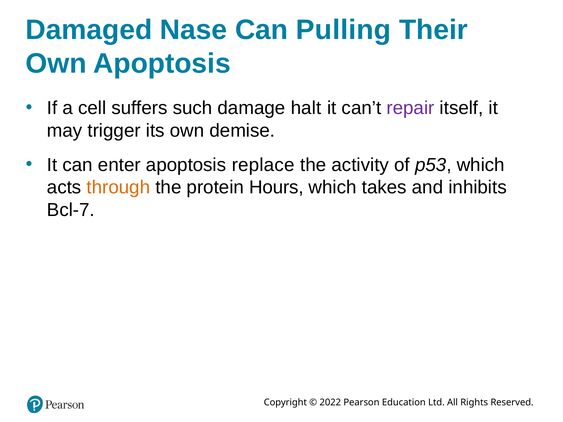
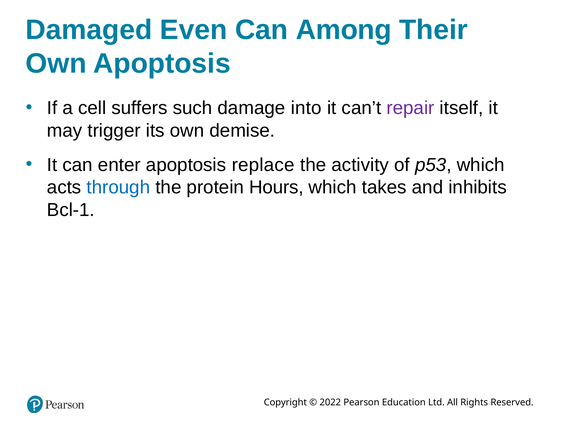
Nase: Nase -> Even
Pulling: Pulling -> Among
halt: halt -> into
through colour: orange -> blue
Bcl-7: Bcl-7 -> Bcl-1
